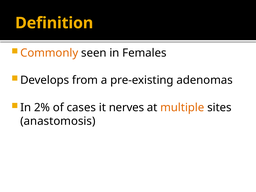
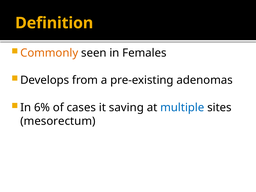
2%: 2% -> 6%
nerves: nerves -> saving
multiple colour: orange -> blue
anastomosis: anastomosis -> mesorectum
